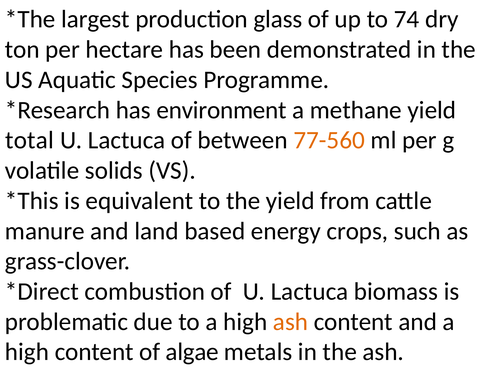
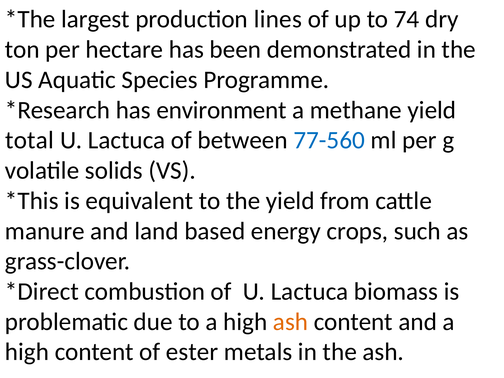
glass: glass -> lines
77-560 colour: orange -> blue
algae: algae -> ester
